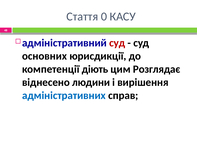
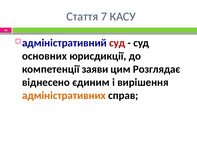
0: 0 -> 7
діють: діють -> заяви
людини: людини -> єдиним
адміністративних colour: blue -> orange
